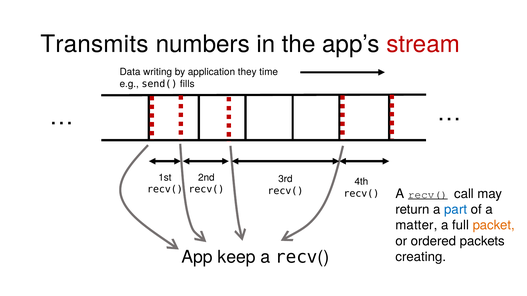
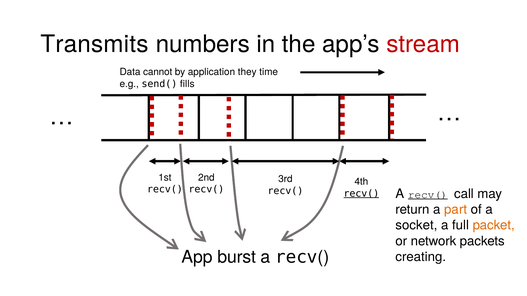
writing: writing -> cannot
recv( at (361, 194) underline: none -> present
part colour: blue -> orange
matter: matter -> socket
ordered: ordered -> network
keep: keep -> burst
